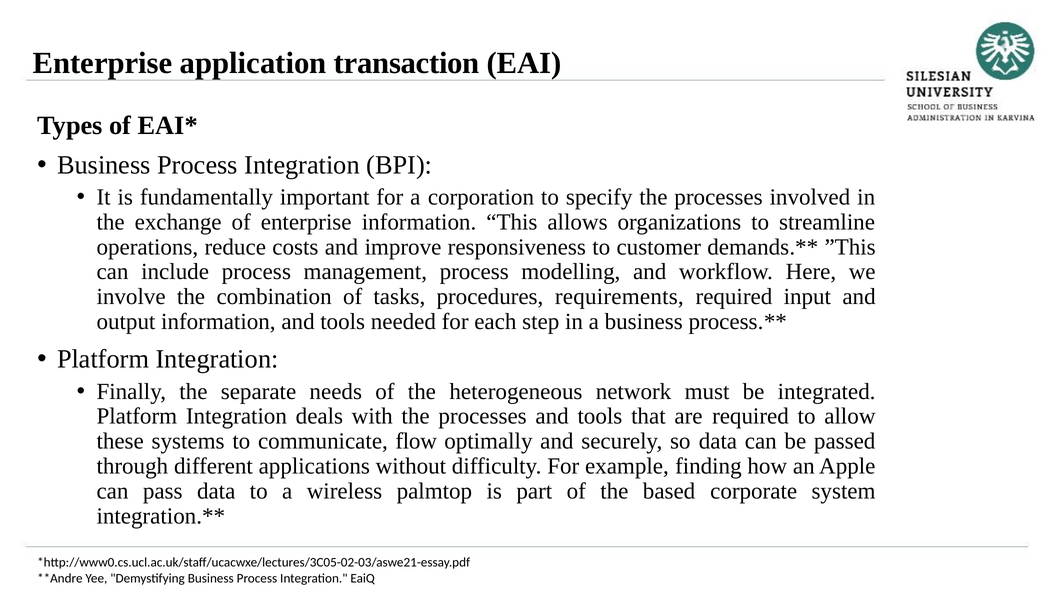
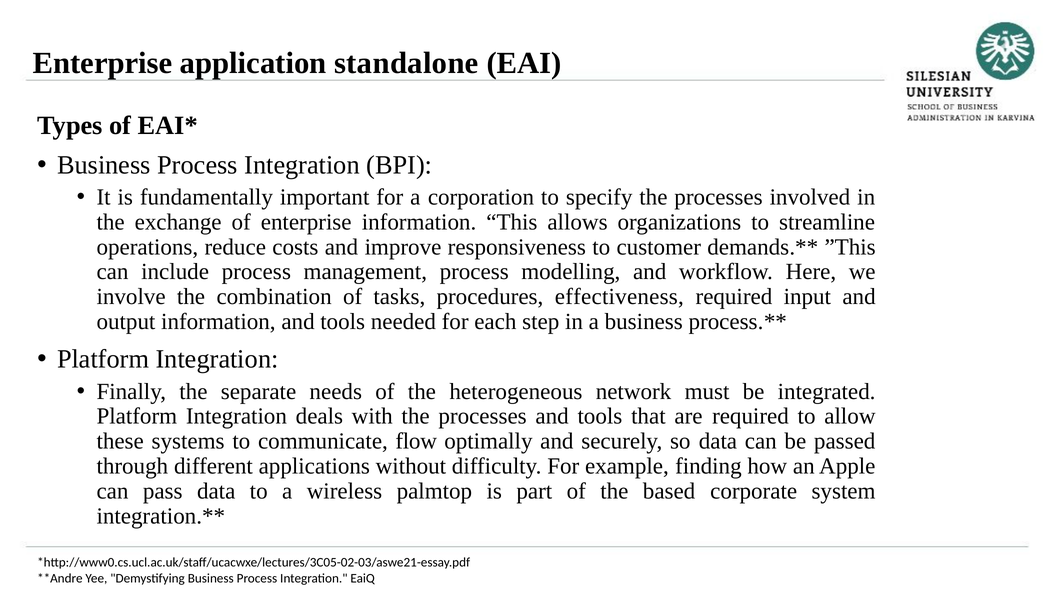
transaction: transaction -> standalone
requirements: requirements -> effectiveness
